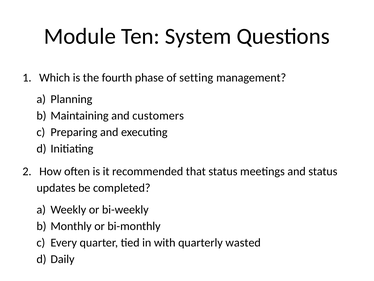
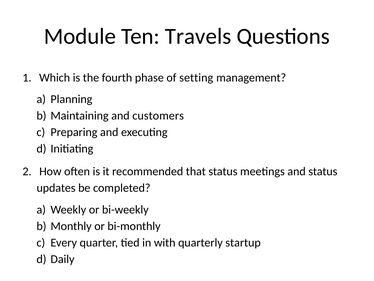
System: System -> Travels
wasted: wasted -> startup
